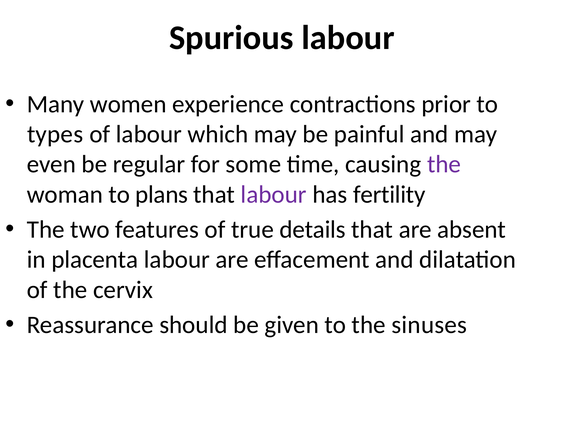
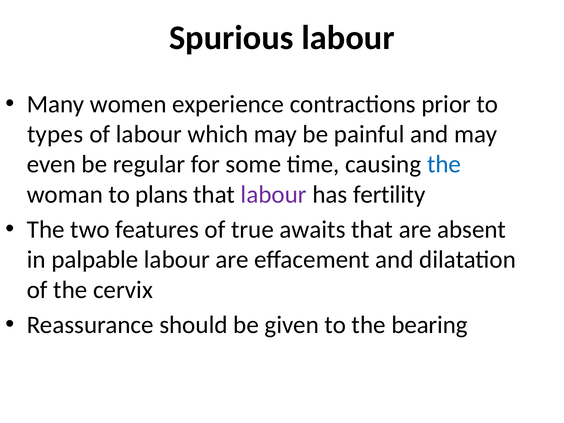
the at (444, 164) colour: purple -> blue
details: details -> awaits
placenta: placenta -> palpable
sinuses: sinuses -> bearing
